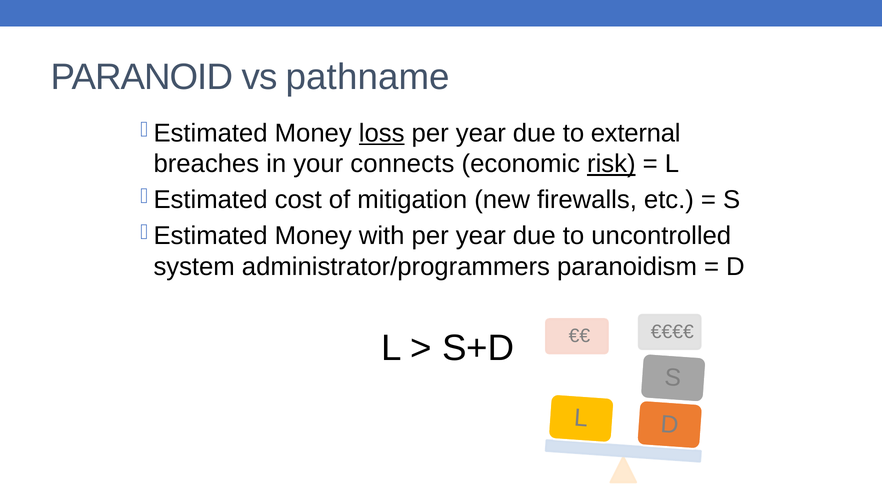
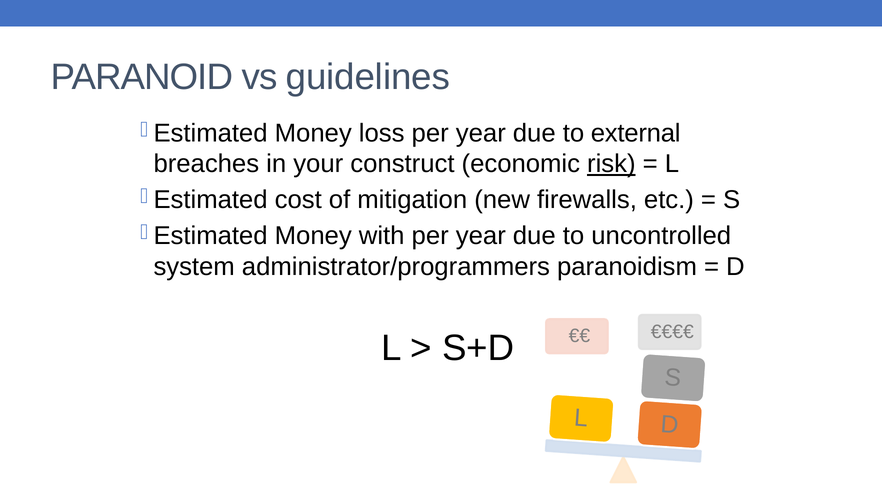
pathname: pathname -> guidelines
loss underline: present -> none
connects: connects -> construct
